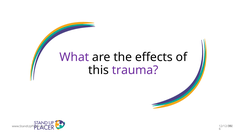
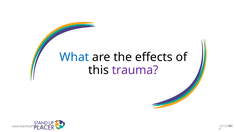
What colour: purple -> blue
